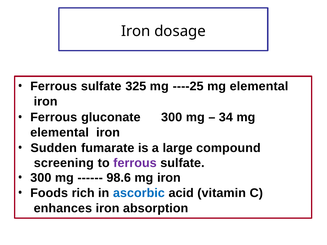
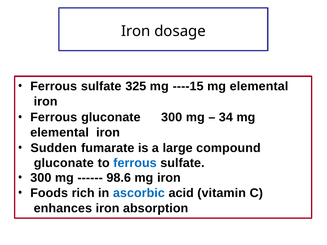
----25: ----25 -> ----15
screening at (64, 163): screening -> gluconate
ferrous at (135, 163) colour: purple -> blue
